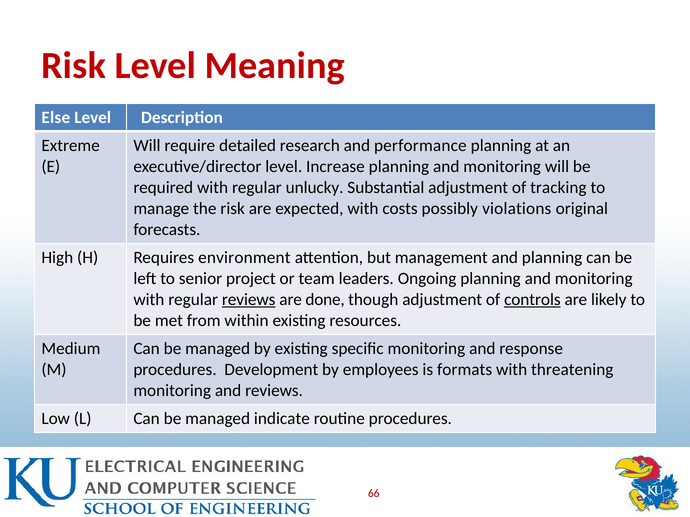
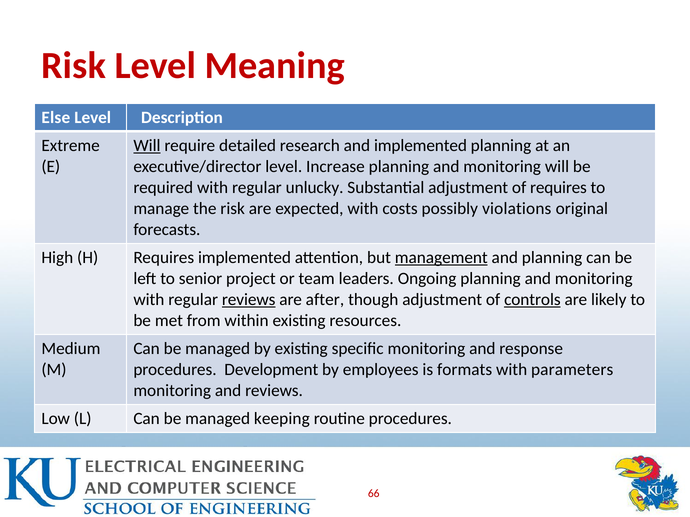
Will at (147, 146) underline: none -> present
and performance: performance -> implemented
of tracking: tracking -> requires
Requires environment: environment -> implemented
management underline: none -> present
done: done -> after
threatening: threatening -> parameters
indicate: indicate -> keeping
